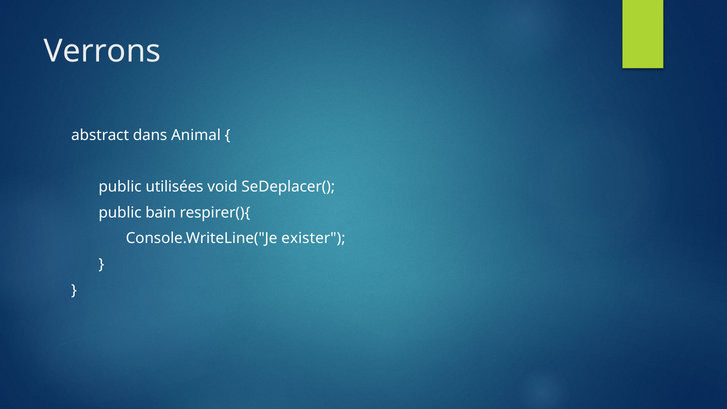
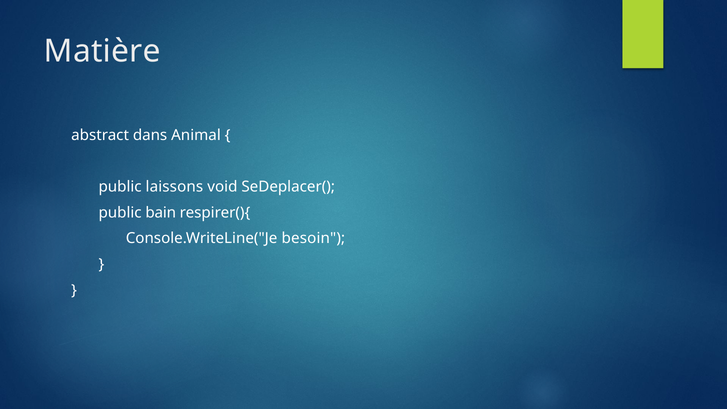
Verrons: Verrons -> Matière
utilisées: utilisées -> laissons
exister: exister -> besoin
